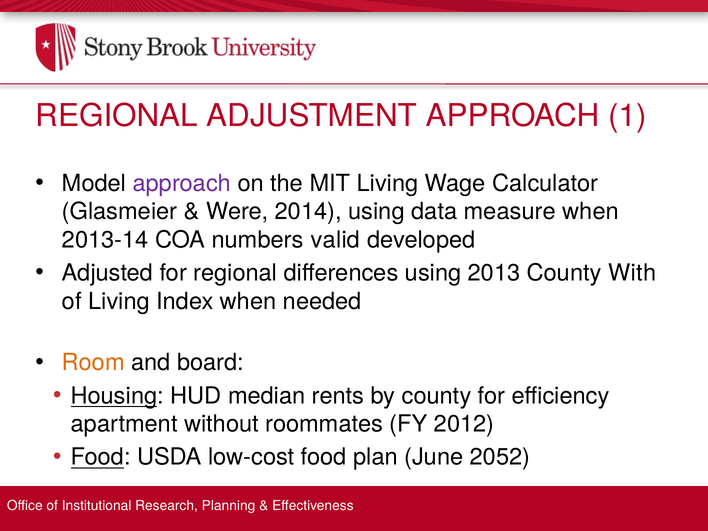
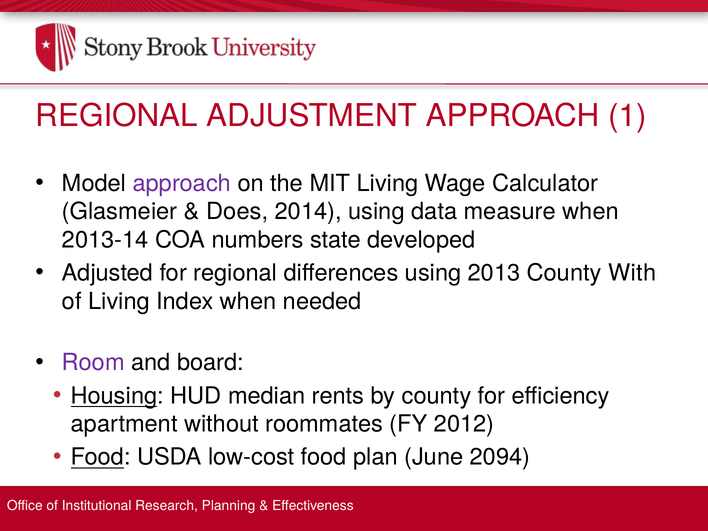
Were: Were -> Does
valid: valid -> state
Room colour: orange -> purple
2052: 2052 -> 2094
